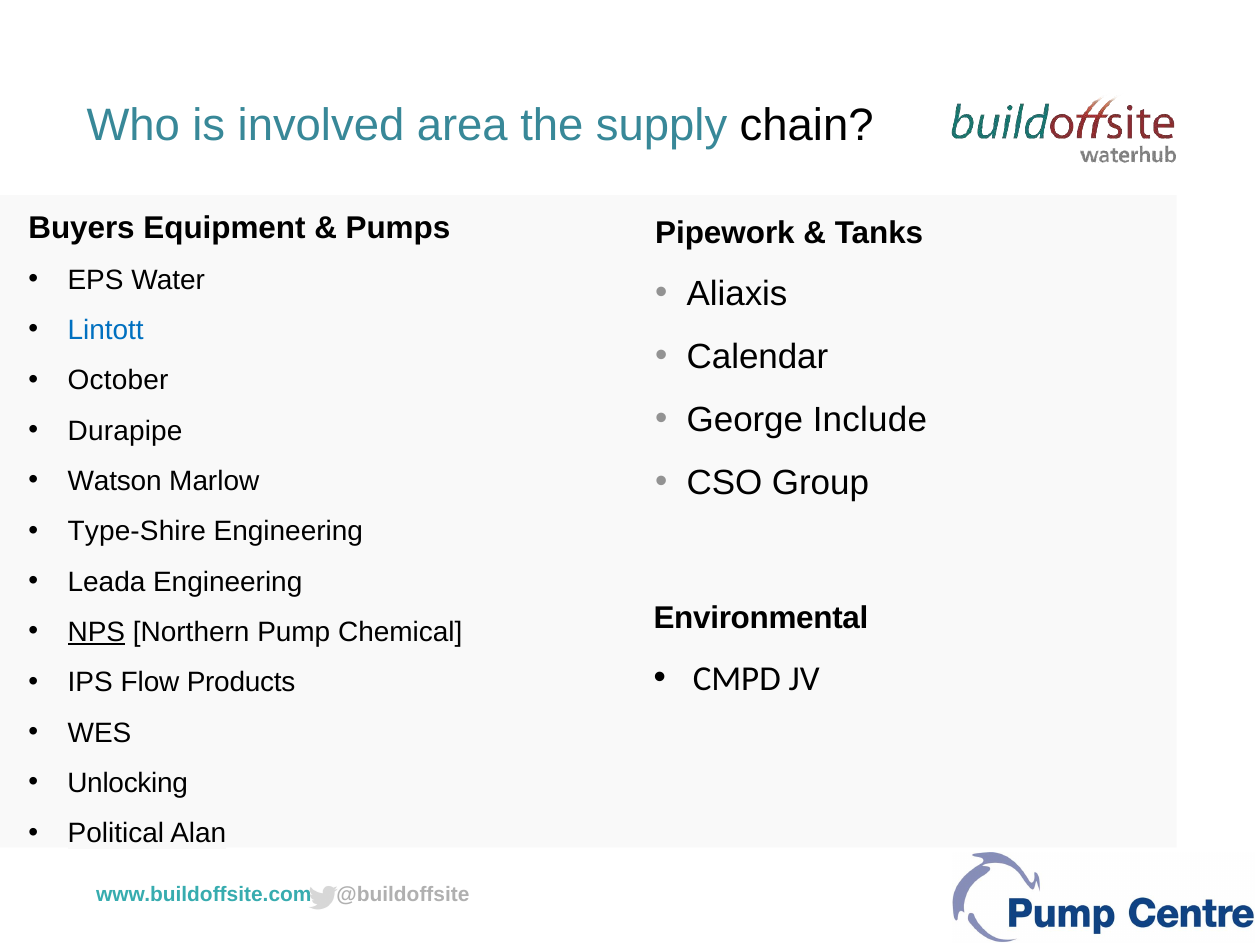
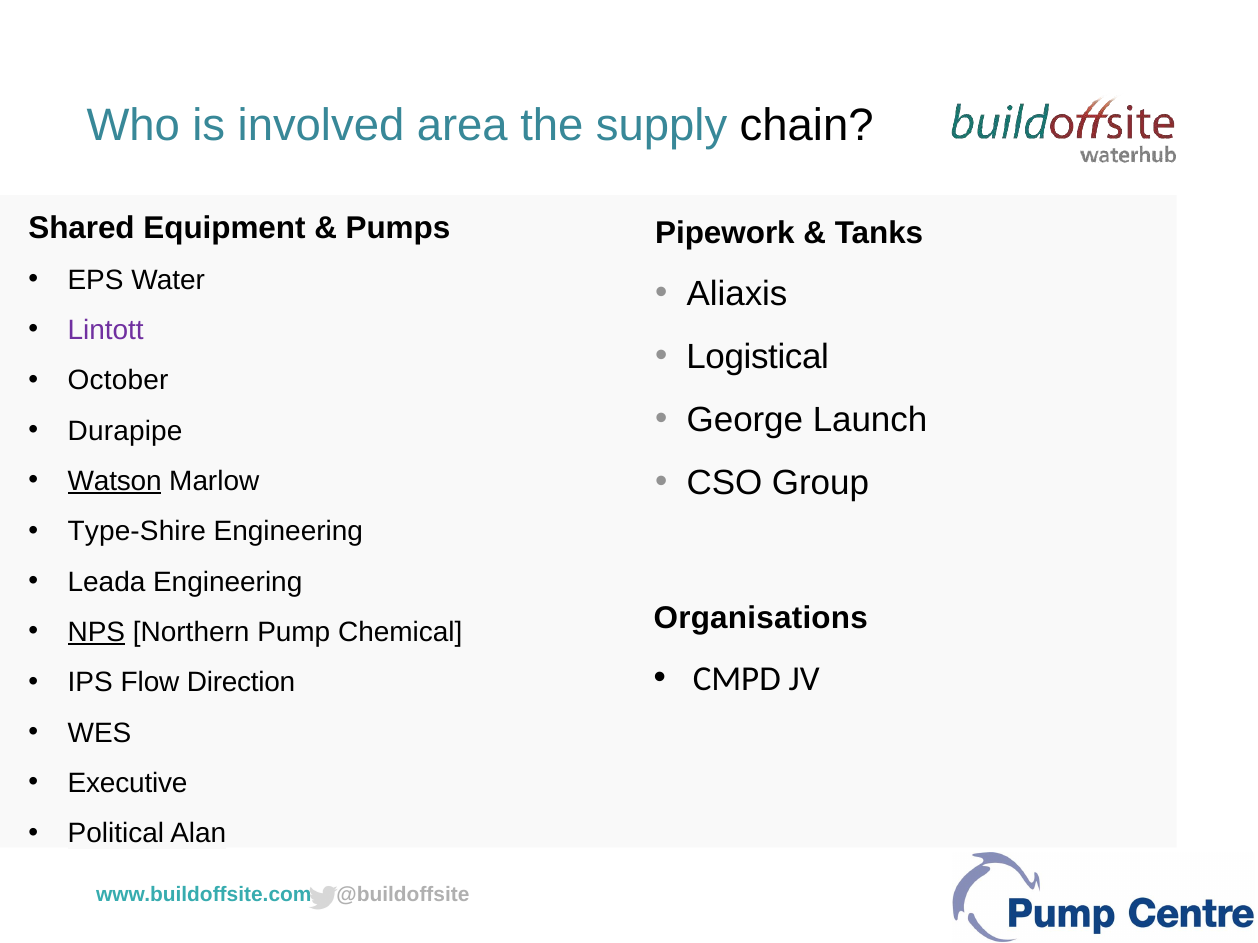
Buyers: Buyers -> Shared
Lintott colour: blue -> purple
Calendar: Calendar -> Logistical
Include: Include -> Launch
Watson underline: none -> present
Environmental: Environmental -> Organisations
Products: Products -> Direction
Unlocking: Unlocking -> Executive
